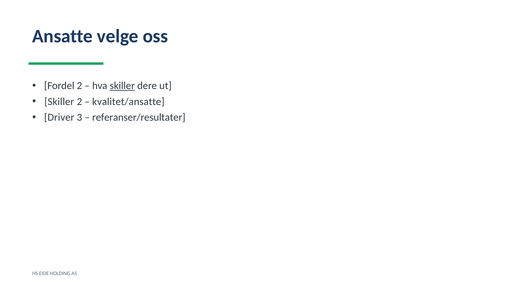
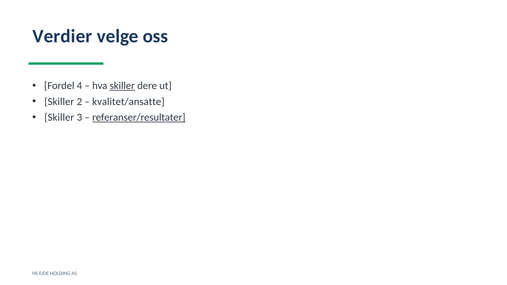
Ansatte: Ansatte -> Verdier
Fordel 2: 2 -> 4
Driver at (59, 118): Driver -> Skiller
referanser/resultater underline: none -> present
